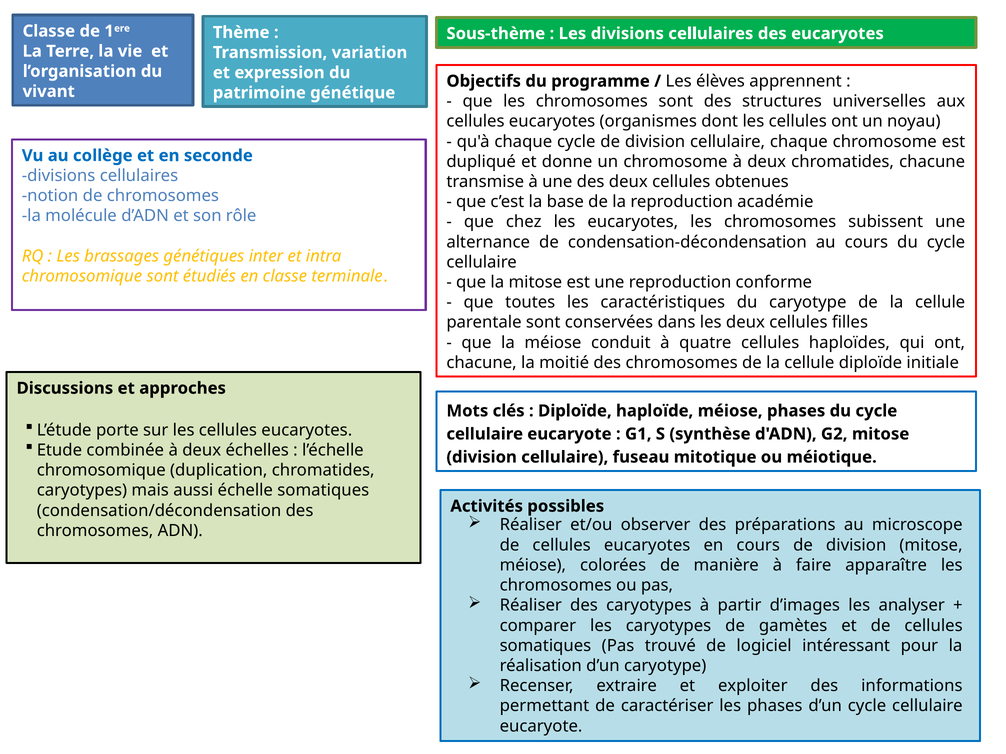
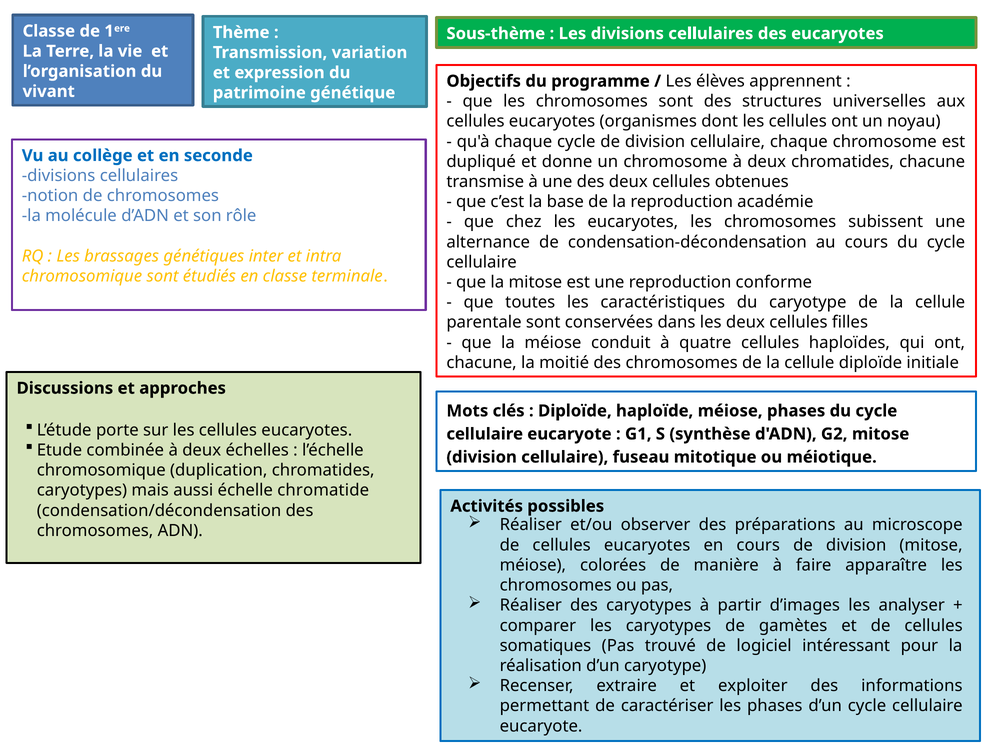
échelle somatiques: somatiques -> chromatide
